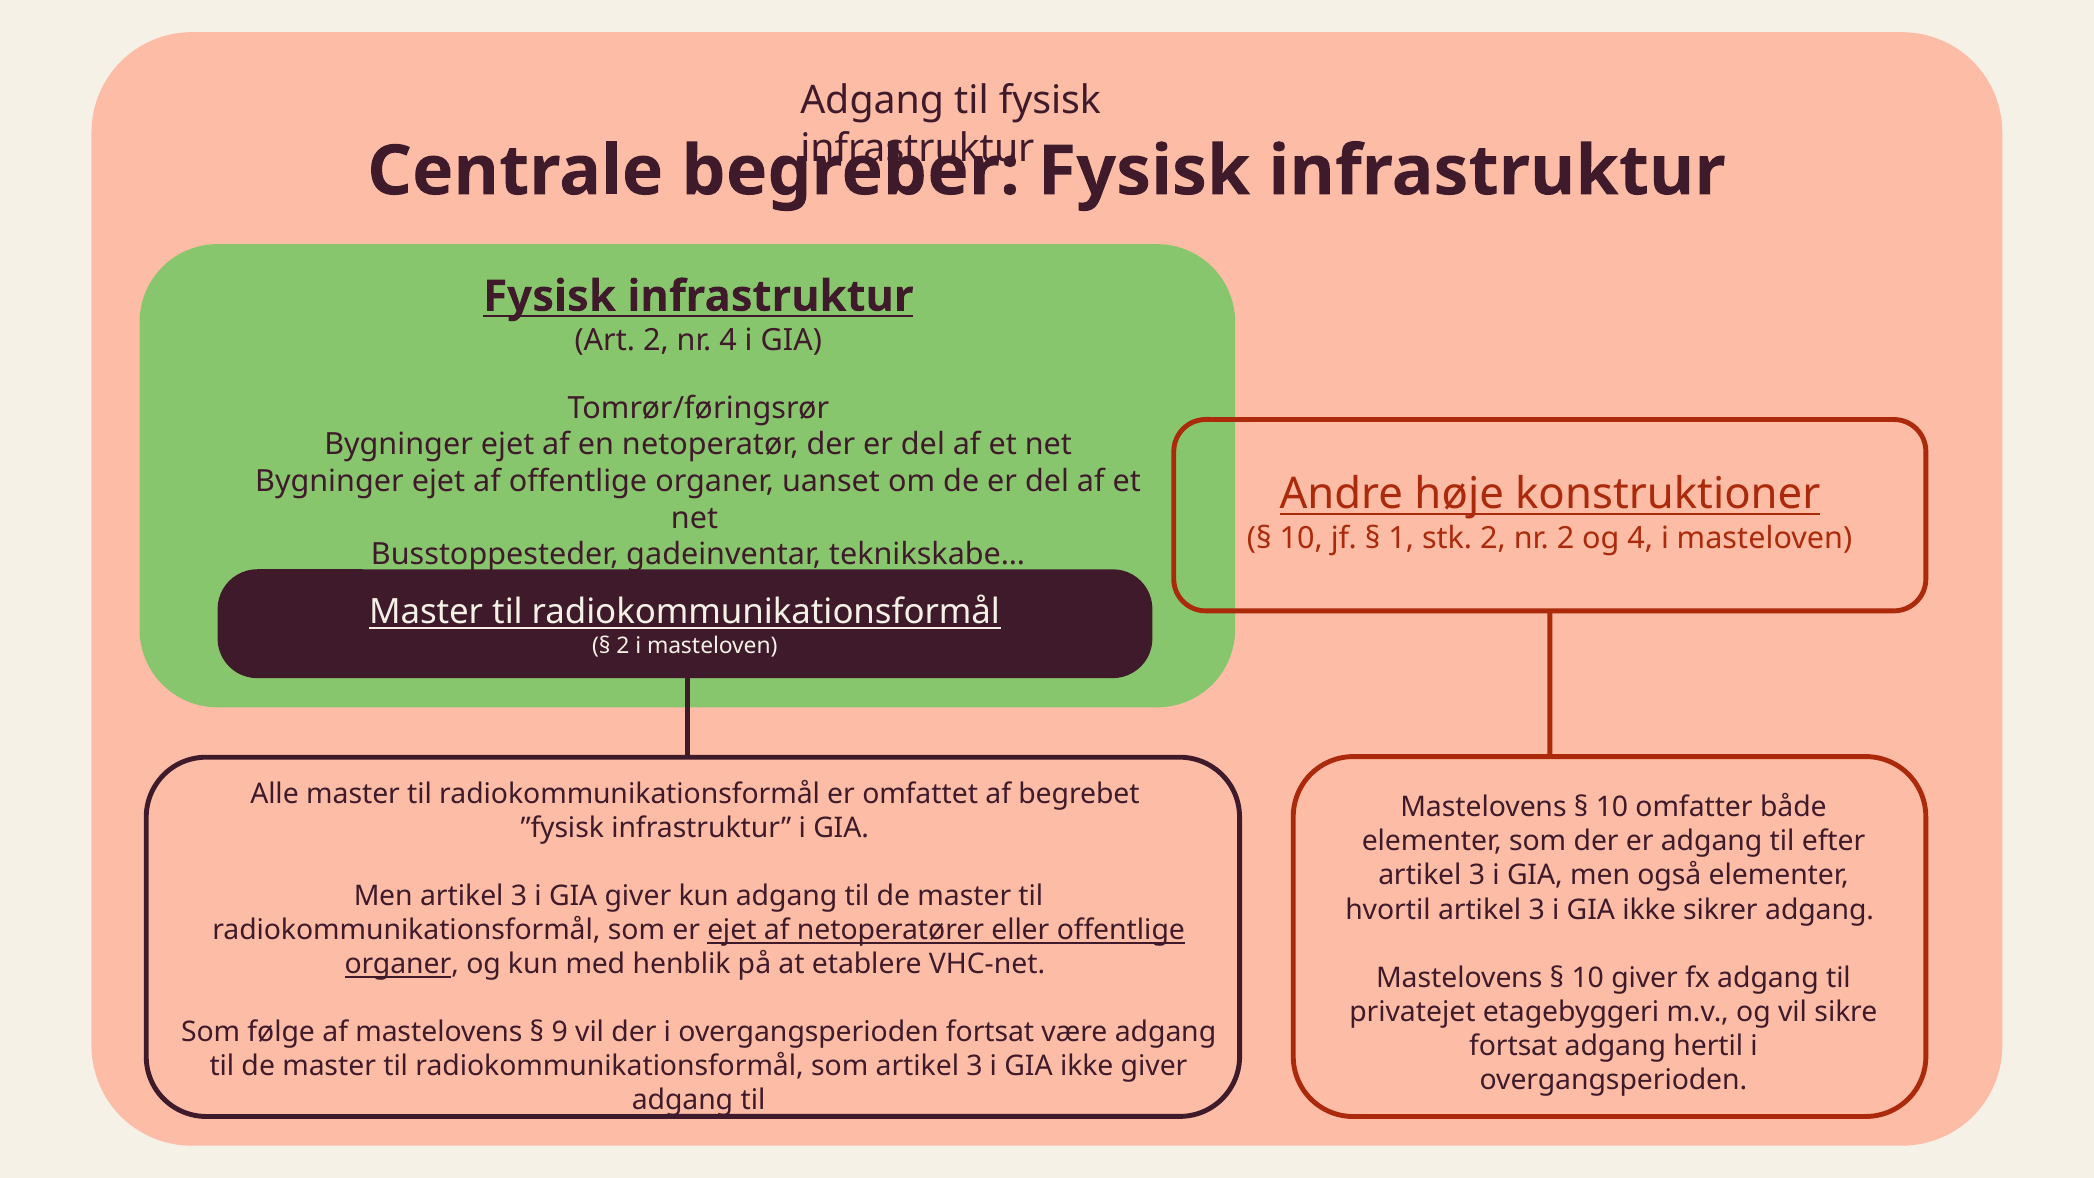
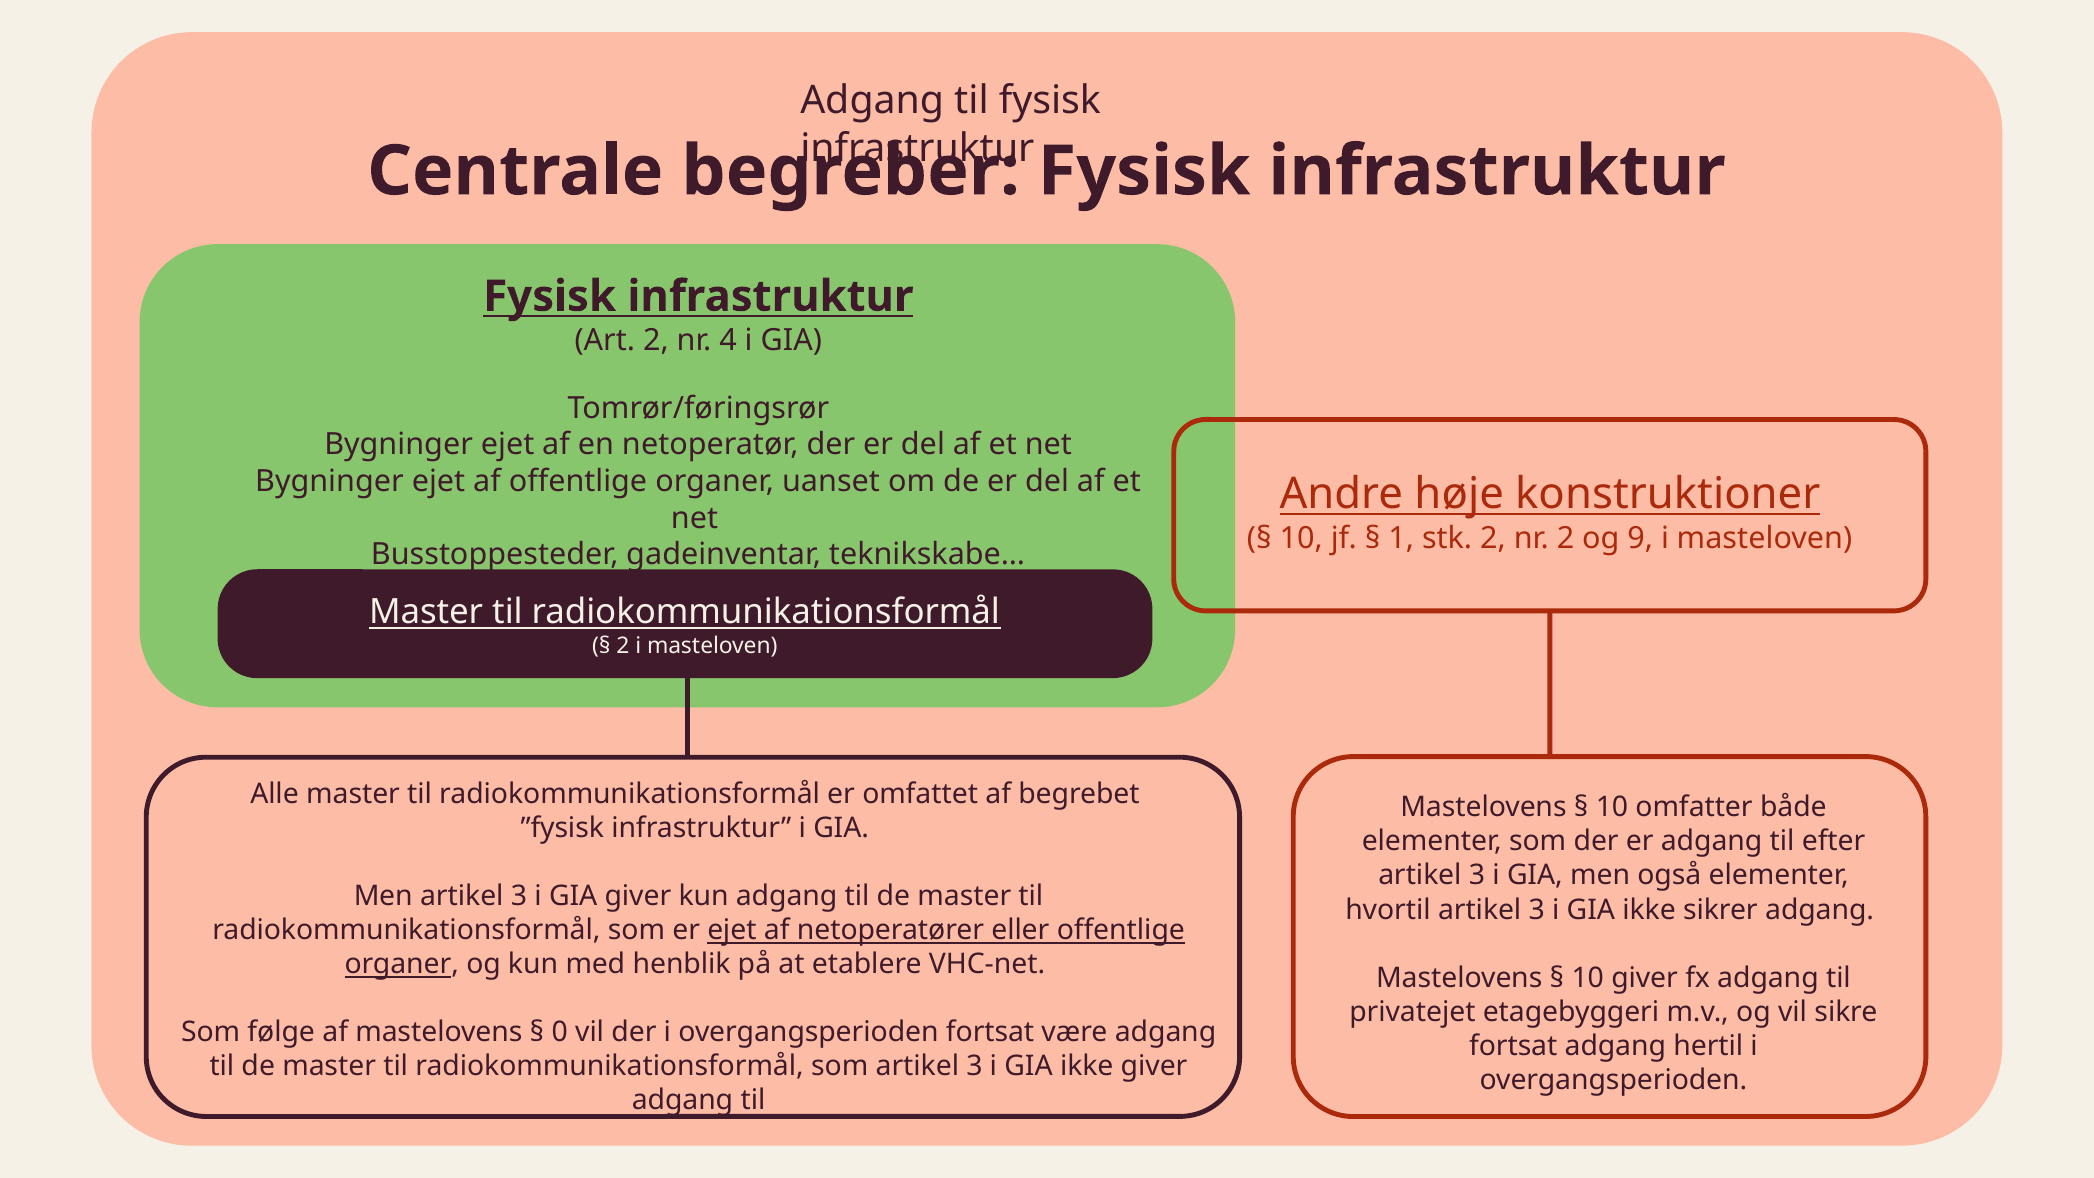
og 4: 4 -> 9
9: 9 -> 0
